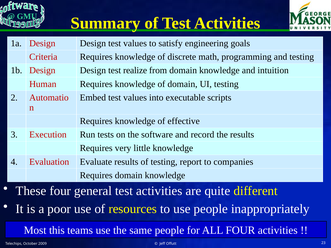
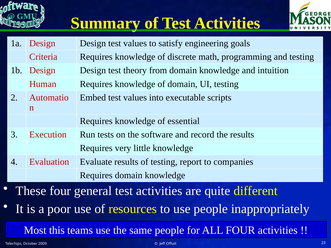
realize: realize -> theory
effective: effective -> essential
